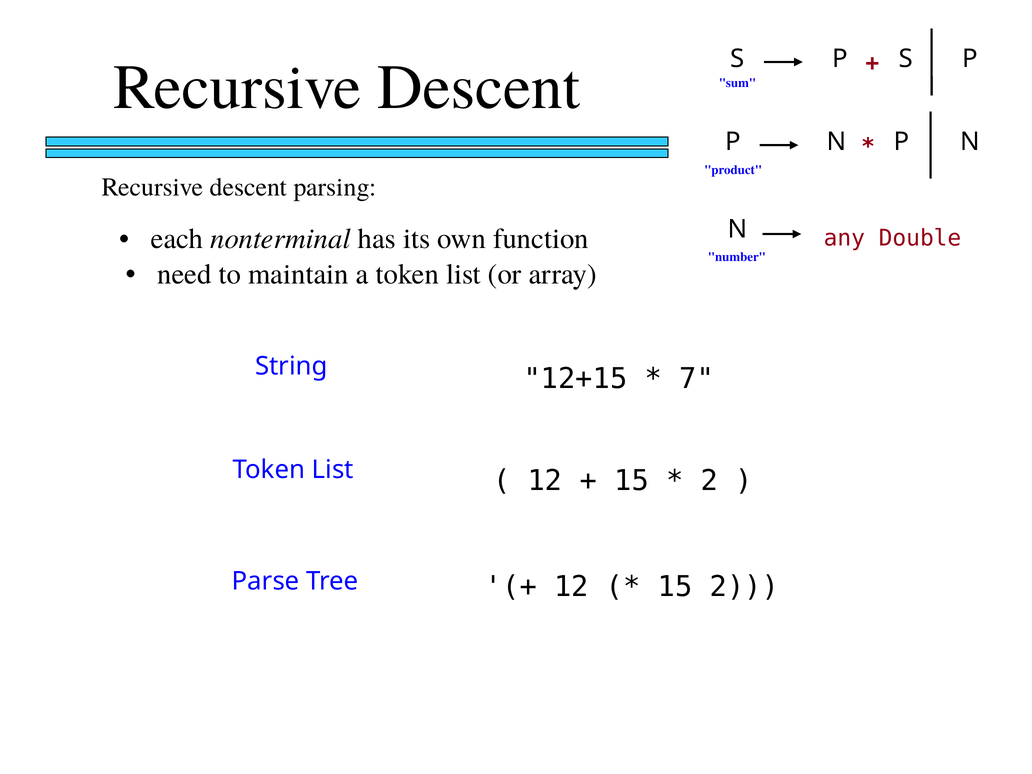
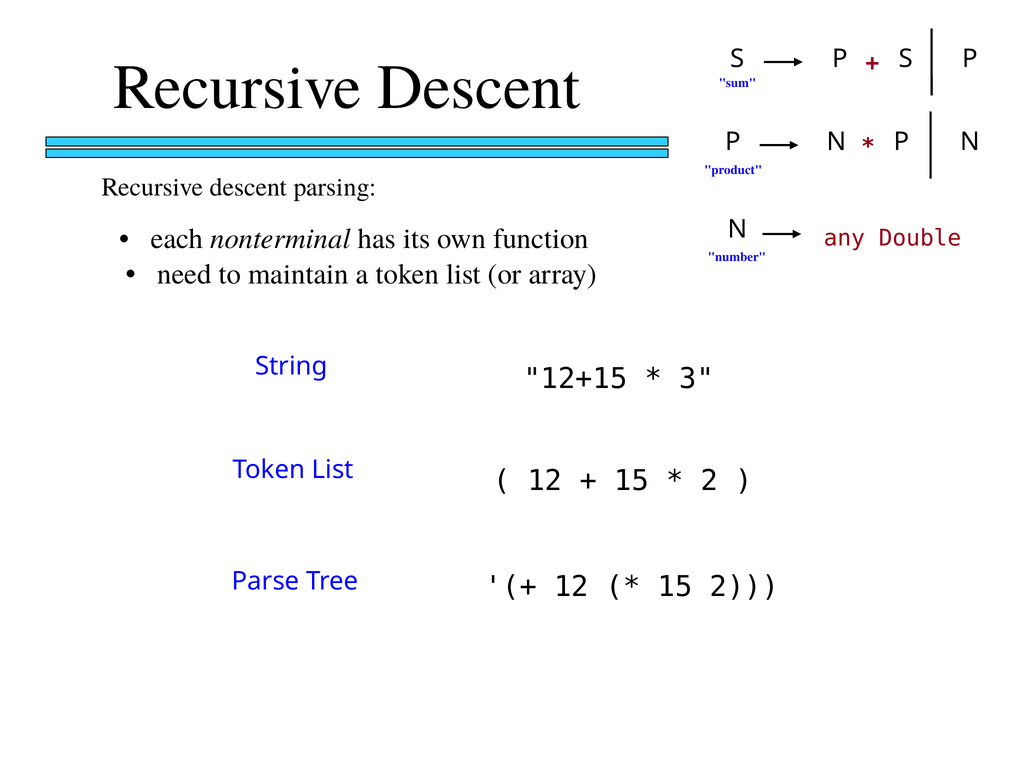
7: 7 -> 3
